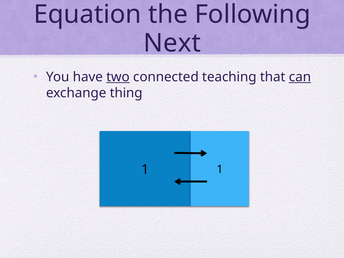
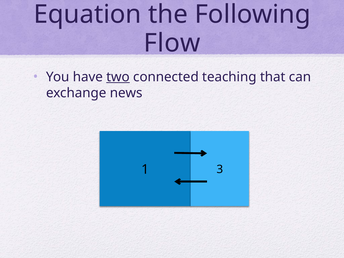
Next: Next -> Flow
can underline: present -> none
thing: thing -> news
1 1: 1 -> 3
